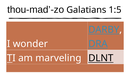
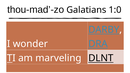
1:5: 1:5 -> 1:0
